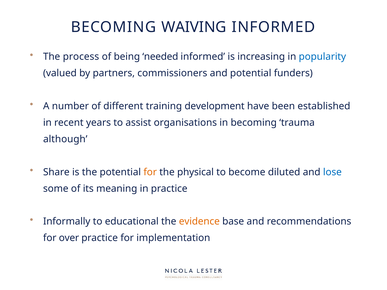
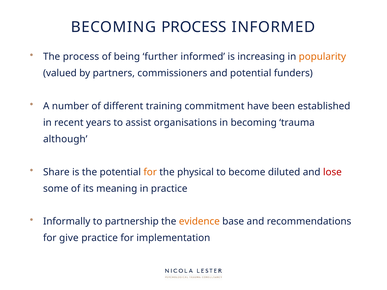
BECOMING WAIVING: WAIVING -> PROCESS
needed: needed -> further
popularity colour: blue -> orange
development: development -> commitment
lose colour: blue -> red
educational: educational -> partnership
over: over -> give
